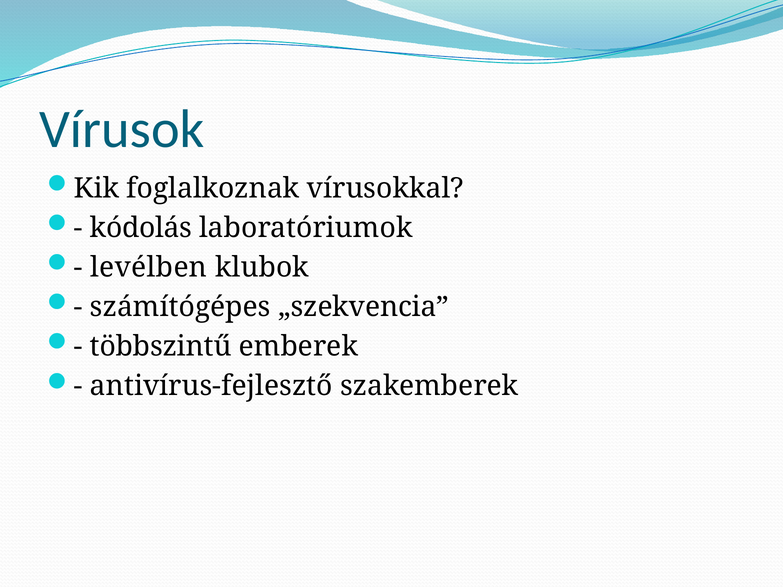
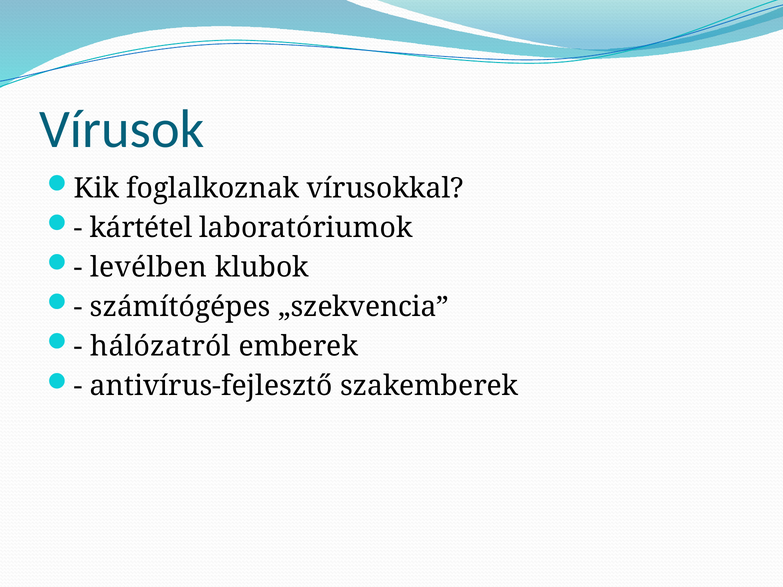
kódolás: kódolás -> kártétel
többszintű: többszintű -> hálózatról
